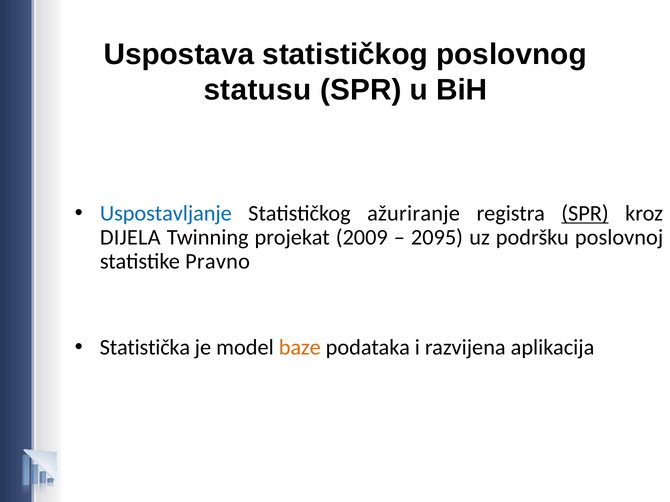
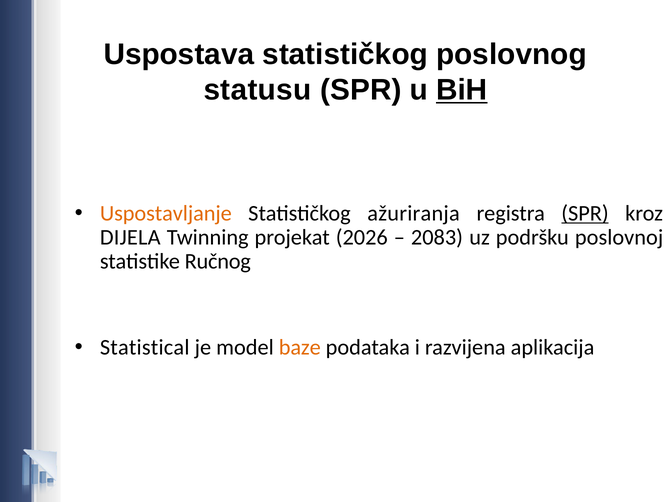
BiH underline: none -> present
Uspostavljanje colour: blue -> orange
ažuriranje: ažuriranje -> ažuriranja
2009: 2009 -> 2026
2095: 2095 -> 2083
Pravno: Pravno -> Ručnog
Statistička: Statistička -> Statistical
